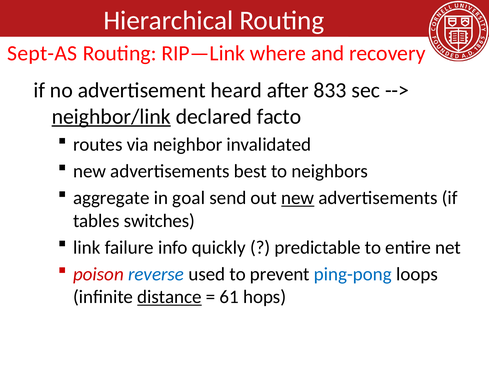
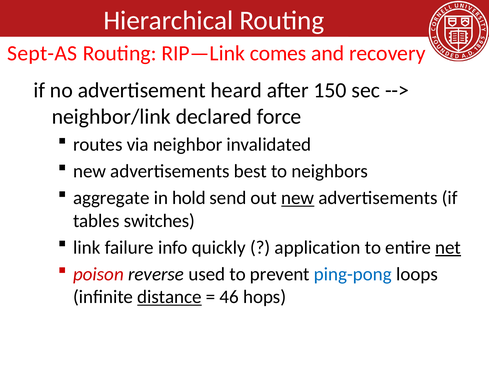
where: where -> comes
833: 833 -> 150
neighbor/link underline: present -> none
facto: facto -> force
goal: goal -> hold
predictable: predictable -> application
net underline: none -> present
reverse colour: blue -> black
61: 61 -> 46
